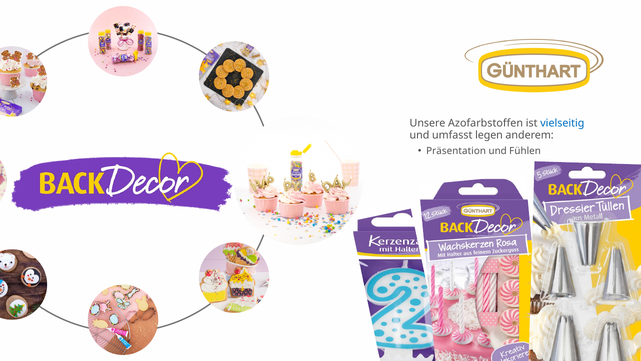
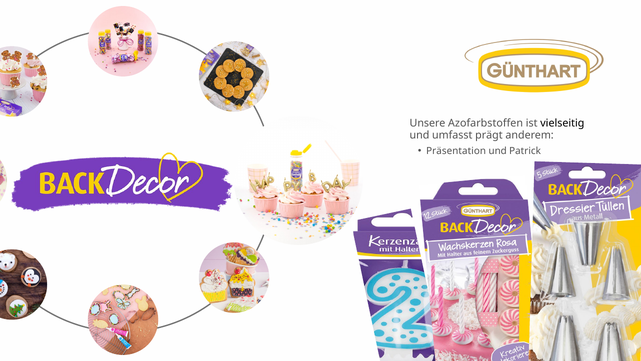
vielseitig colour: blue -> black
legen: legen -> prägt
Fühlen: Fühlen -> Patrick
